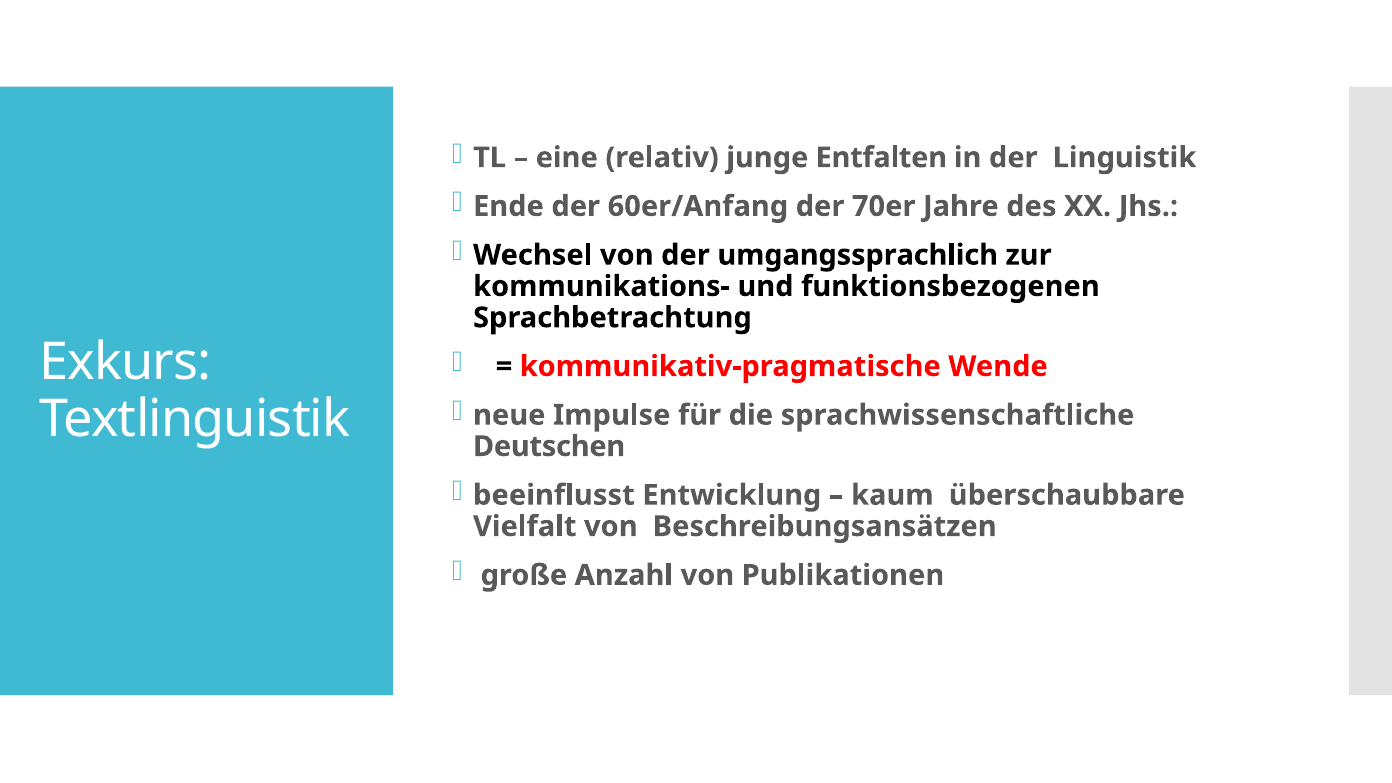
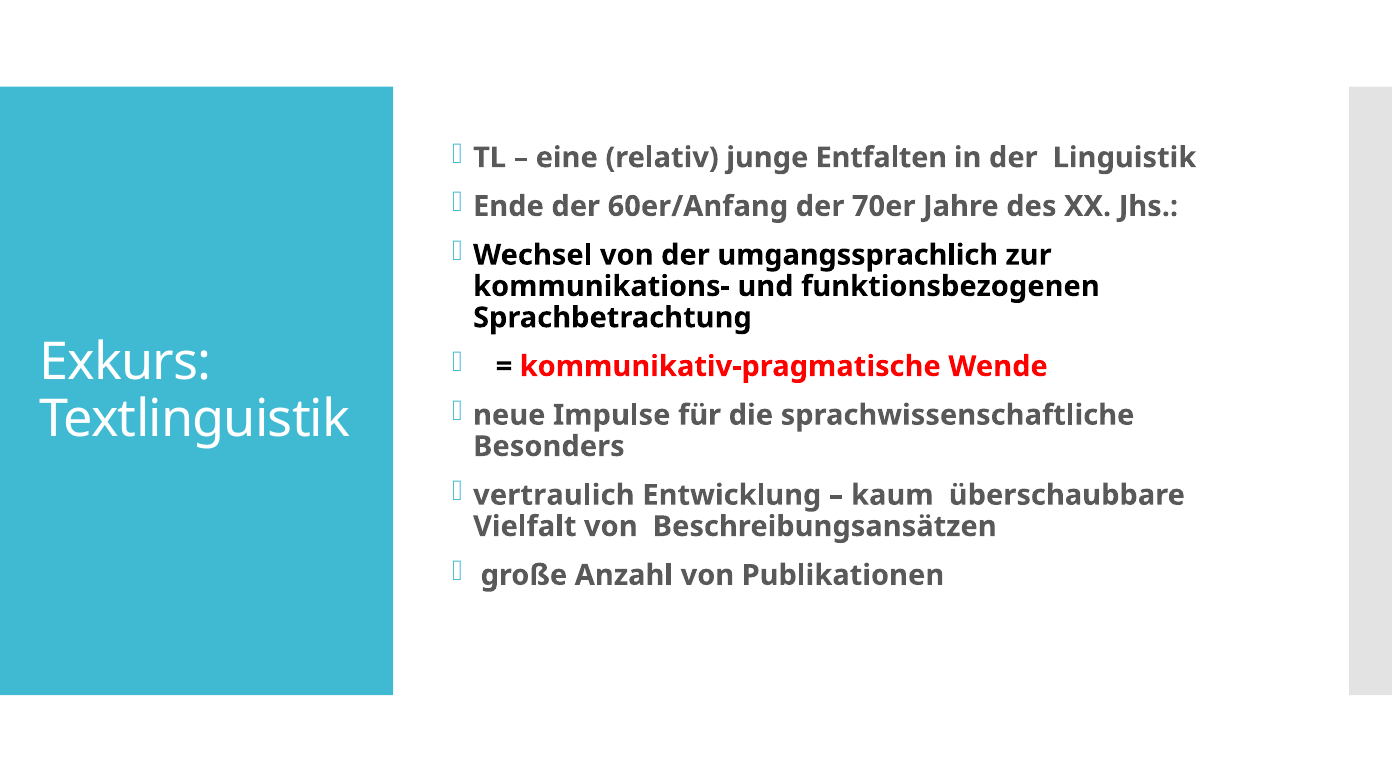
Deutschen: Deutschen -> Besonders
beeinflusst: beeinflusst -> vertraulich
